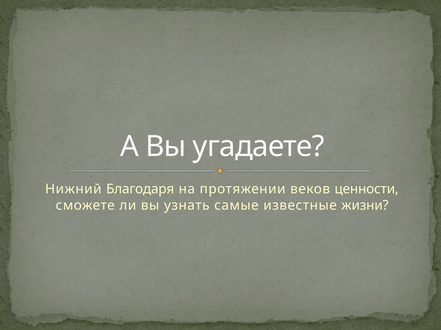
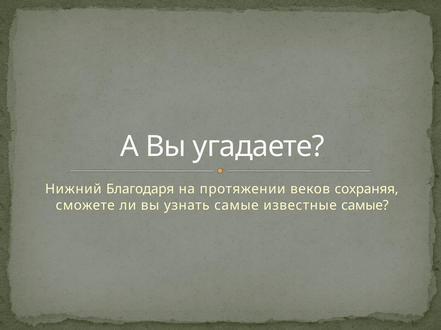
ценности: ценности -> сохраняя
известные жизни: жизни -> самые
